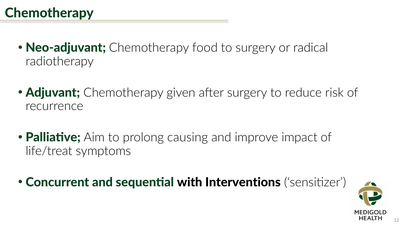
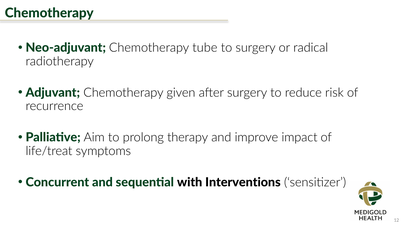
food: food -> tube
causing: causing -> therapy
